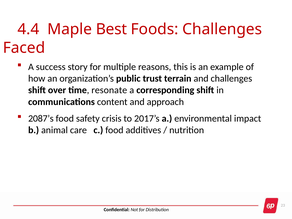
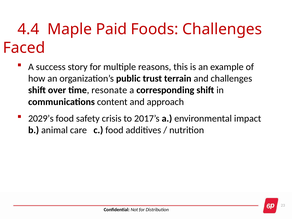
Best: Best -> Paid
2087’s: 2087’s -> 2029’s
